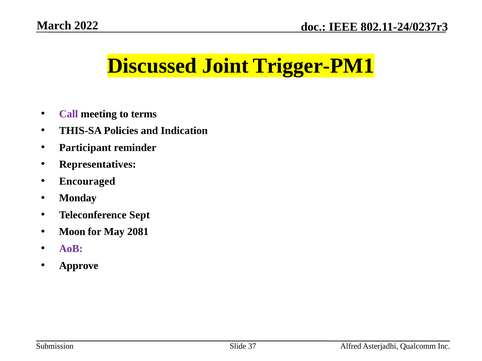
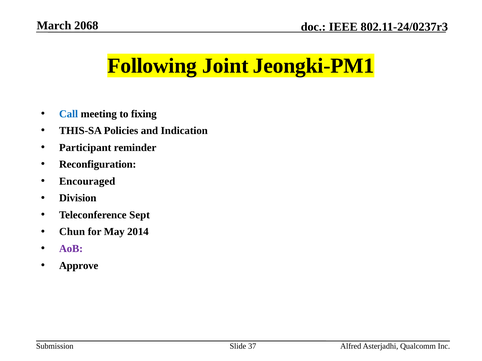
2022: 2022 -> 2068
Discussed: Discussed -> Following
Trigger-PM1: Trigger-PM1 -> Jeongki-PM1
Call colour: purple -> blue
terms: terms -> fixing
Representatives: Representatives -> Reconfiguration
Monday: Monday -> Division
Moon: Moon -> Chun
2081: 2081 -> 2014
